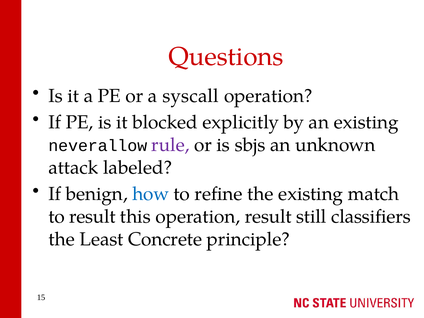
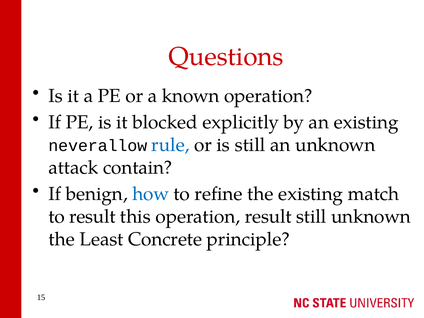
syscall: syscall -> known
rule colour: purple -> blue
is sbjs: sbjs -> still
labeled: labeled -> contain
still classifiers: classifiers -> unknown
